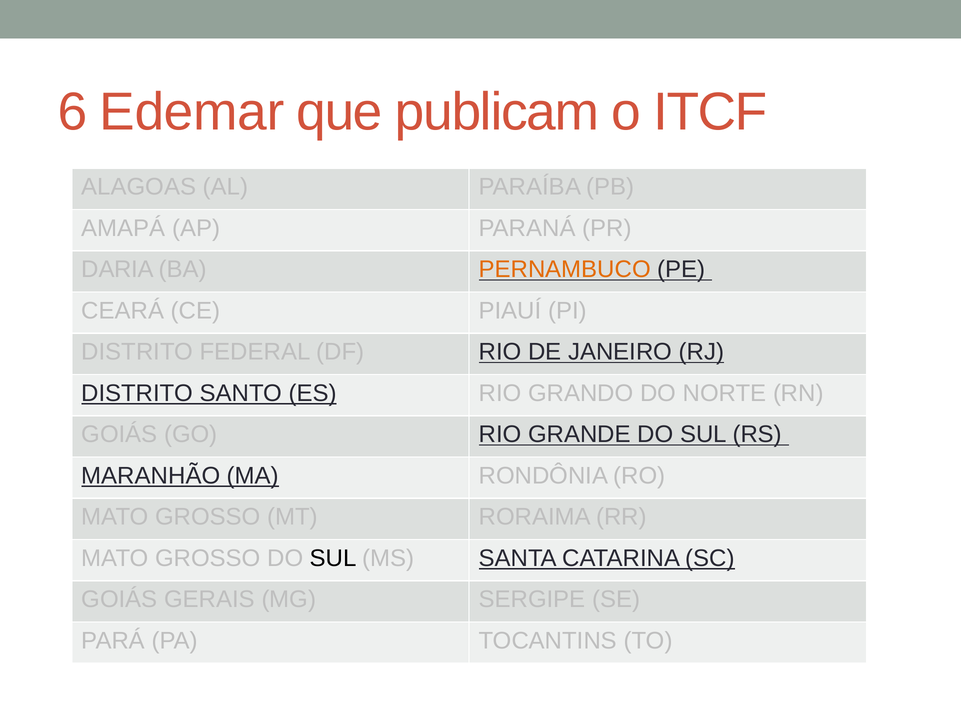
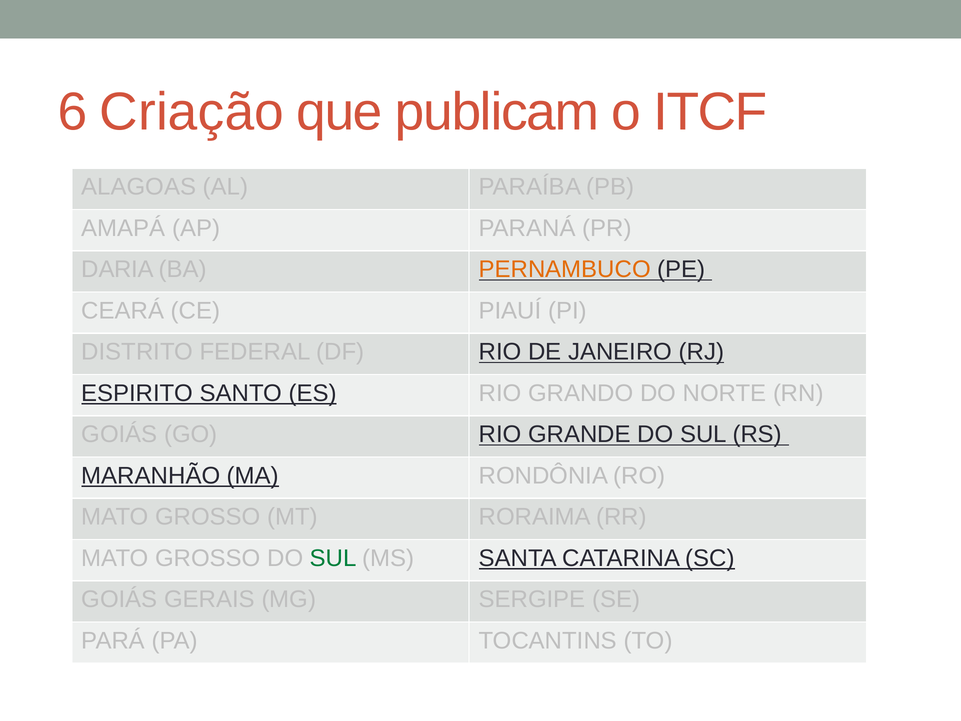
Edemar: Edemar -> Criação
DISTRITO at (137, 393): DISTRITO -> ESPIRITO
SUL at (333, 558) colour: black -> green
